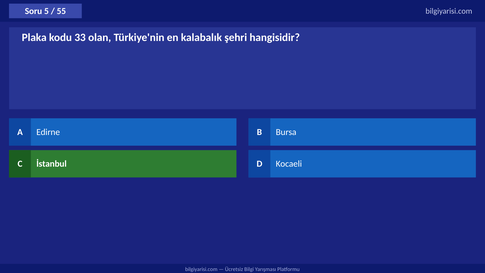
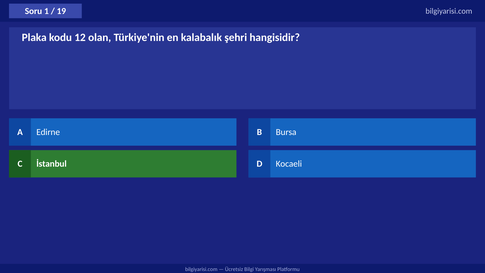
5: 5 -> 1
55: 55 -> 19
33: 33 -> 12
